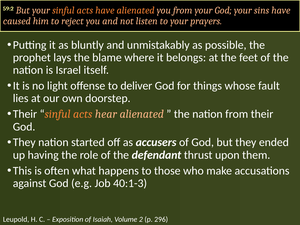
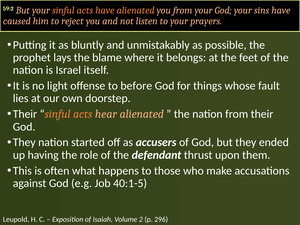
deliver: deliver -> before
40:1-3: 40:1-3 -> 40:1-5
